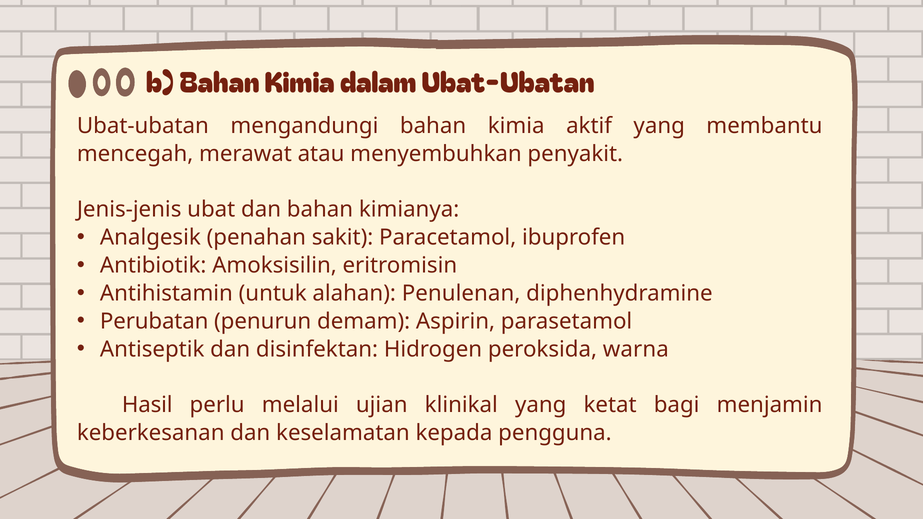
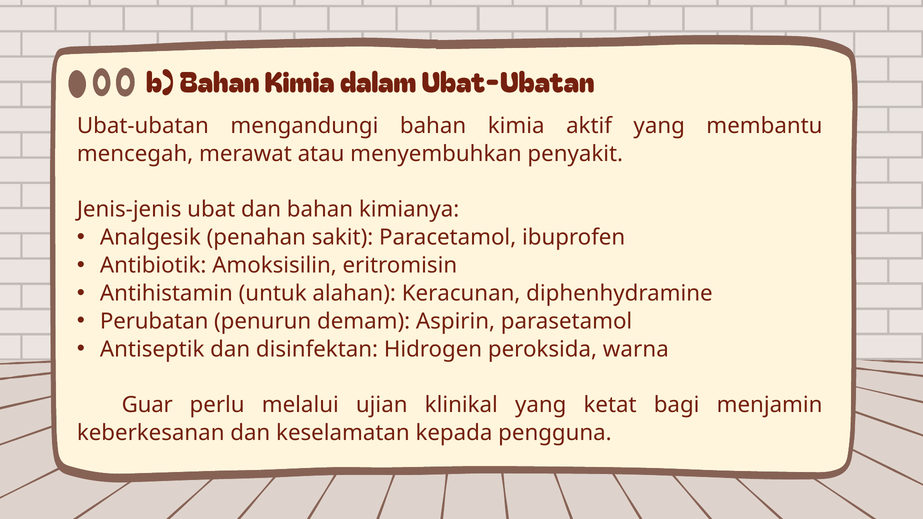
Penulenan: Penulenan -> Keracunan
Hasil: Hasil -> Guar
